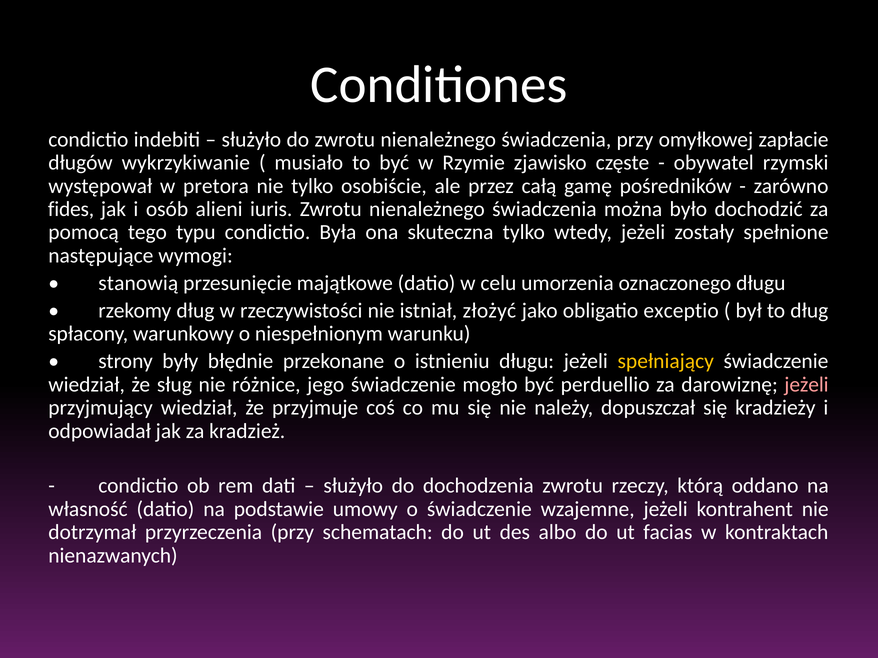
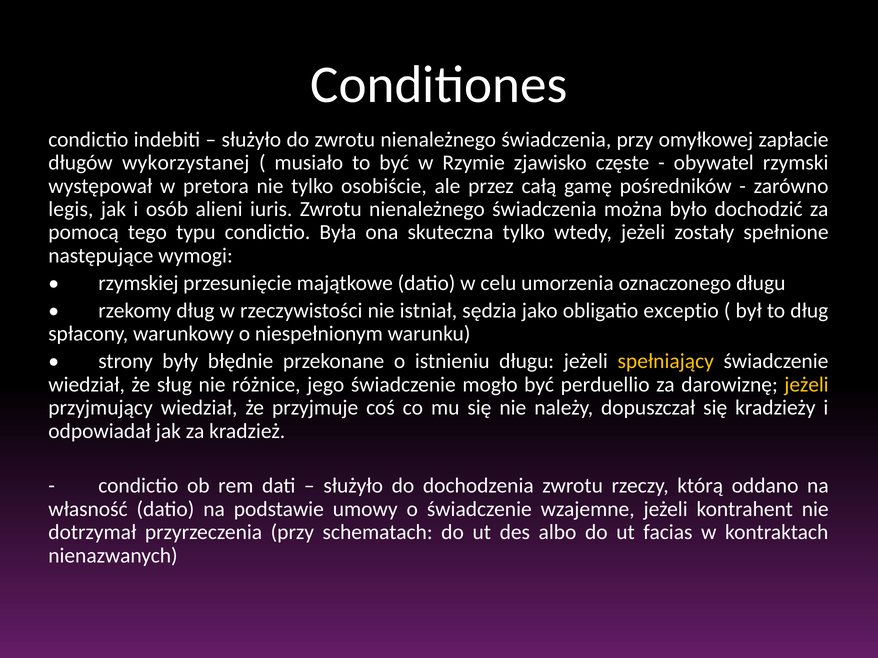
wykrzykiwanie: wykrzykiwanie -> wykorzystanej
fides: fides -> legis
stanowią: stanowią -> rzymskiej
złożyć: złożyć -> sędzia
jeżeli at (807, 385) colour: pink -> yellow
